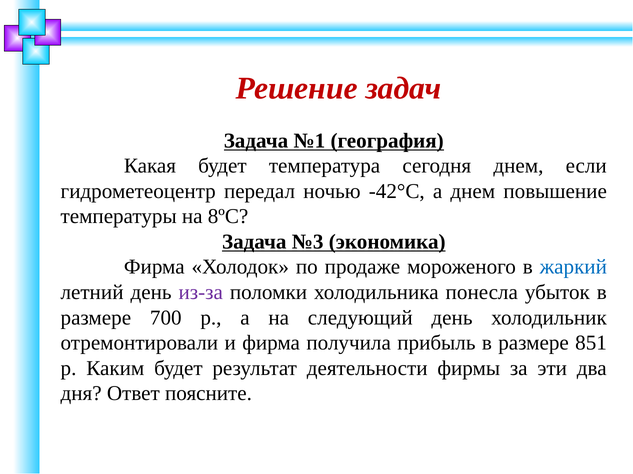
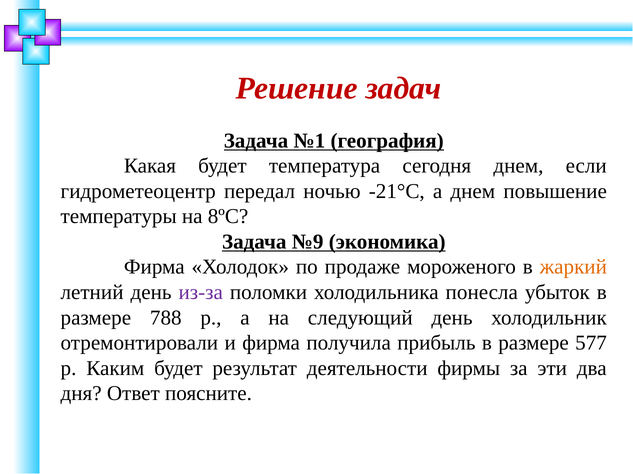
-42°С: -42°С -> -21°С
№3: №3 -> №9
жаркий colour: blue -> orange
700: 700 -> 788
851: 851 -> 577
